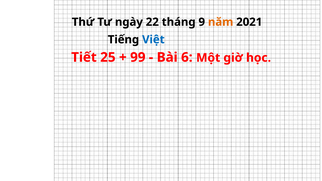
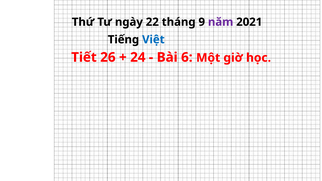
năm colour: orange -> purple
25: 25 -> 26
99: 99 -> 24
